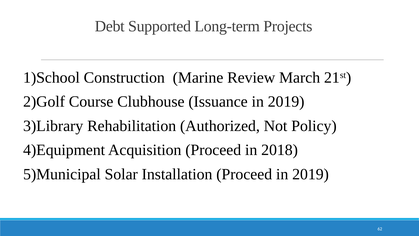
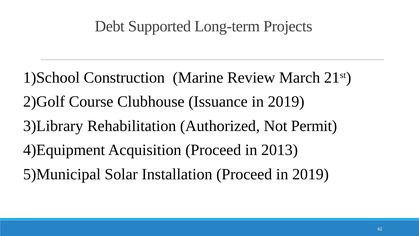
Policy: Policy -> Permit
2018: 2018 -> 2013
